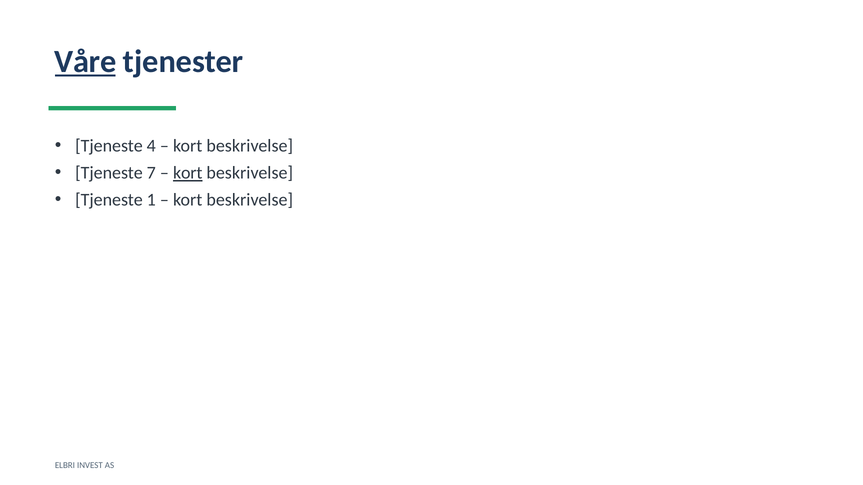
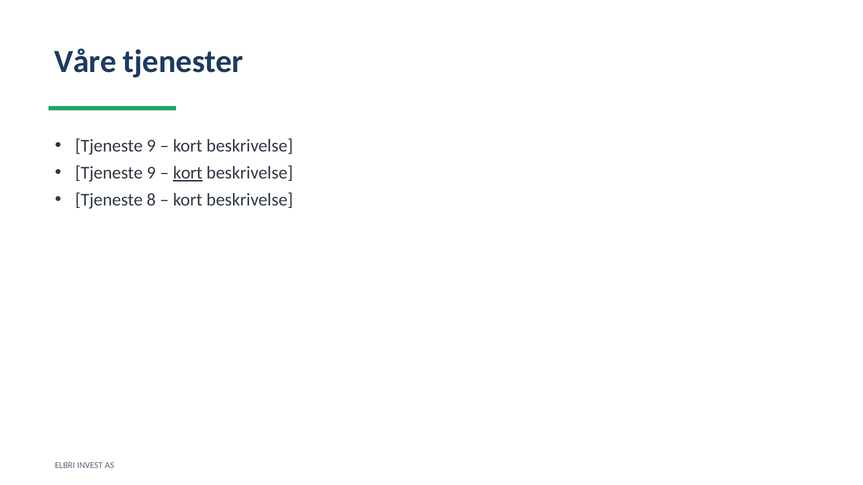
Våre underline: present -> none
4 at (151, 146): 4 -> 9
7 at (151, 173): 7 -> 9
1: 1 -> 8
